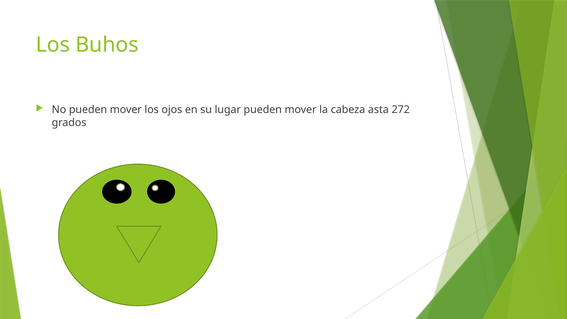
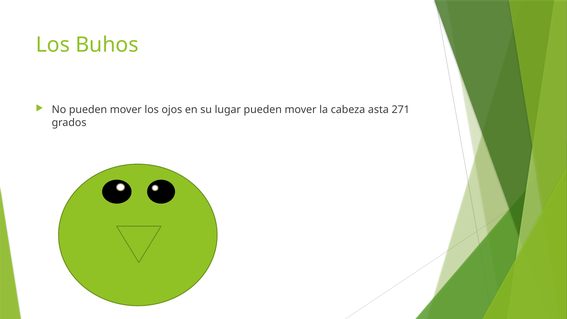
272: 272 -> 271
